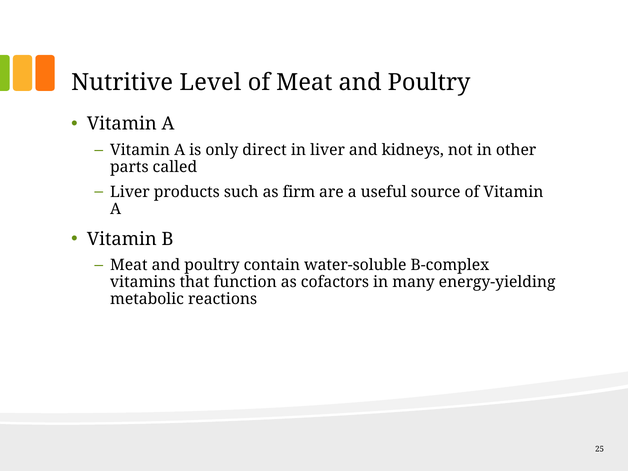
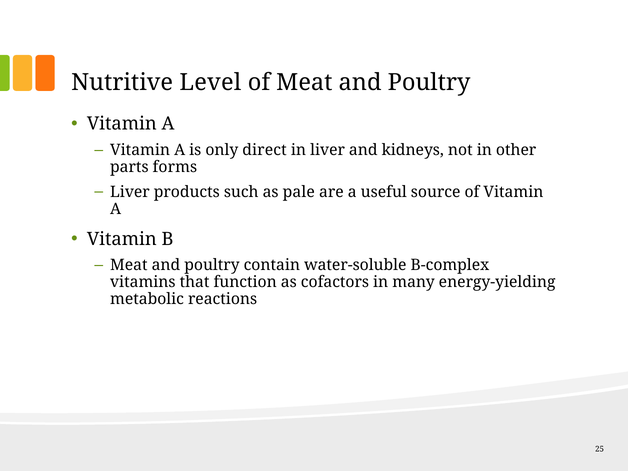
called: called -> forms
firm: firm -> pale
